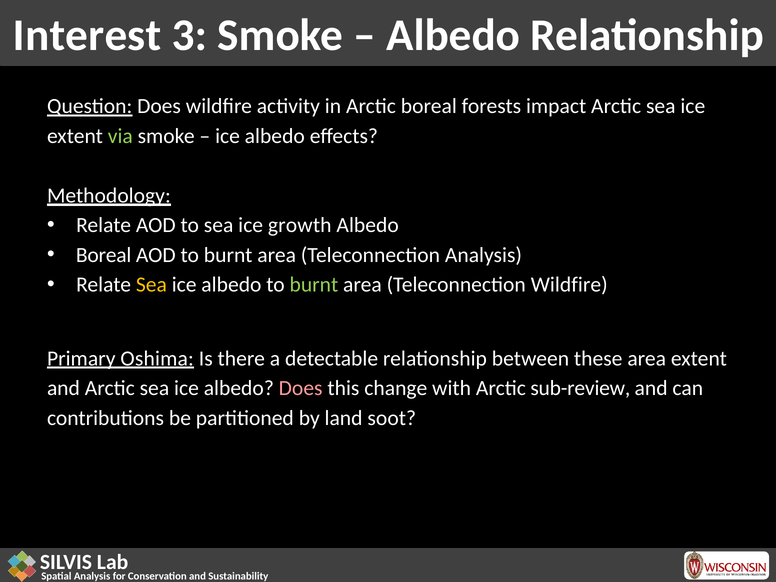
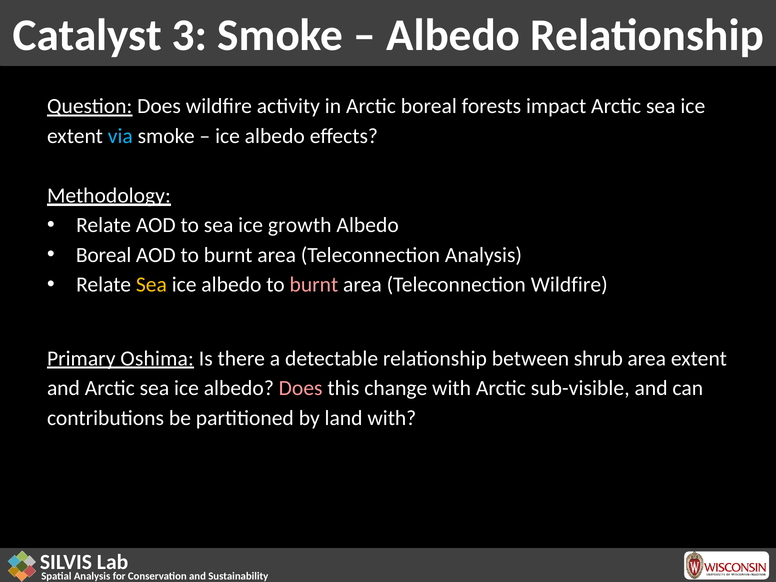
Interest: Interest -> Catalyst
via colour: light green -> light blue
burnt at (314, 285) colour: light green -> pink
these: these -> shrub
sub-review: sub-review -> sub-visible
land soot: soot -> with
